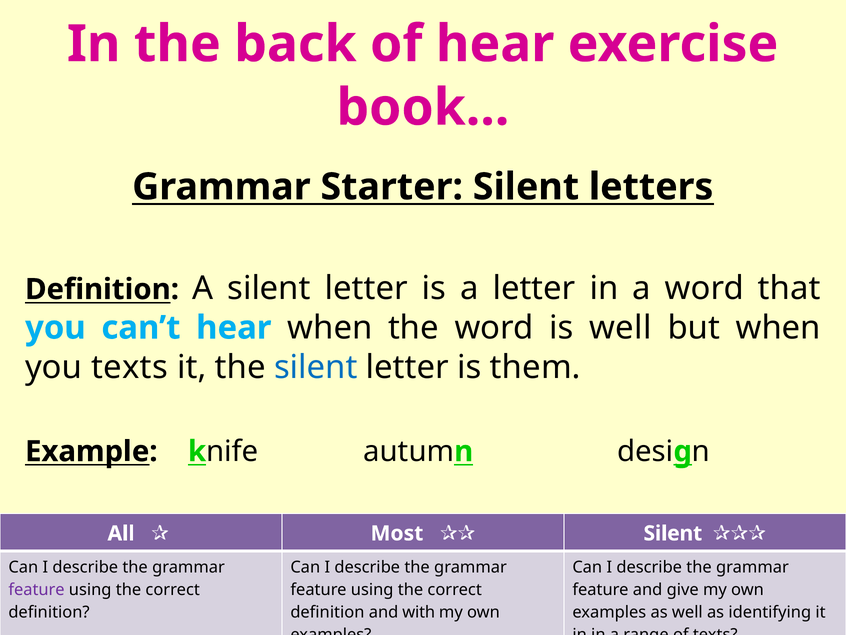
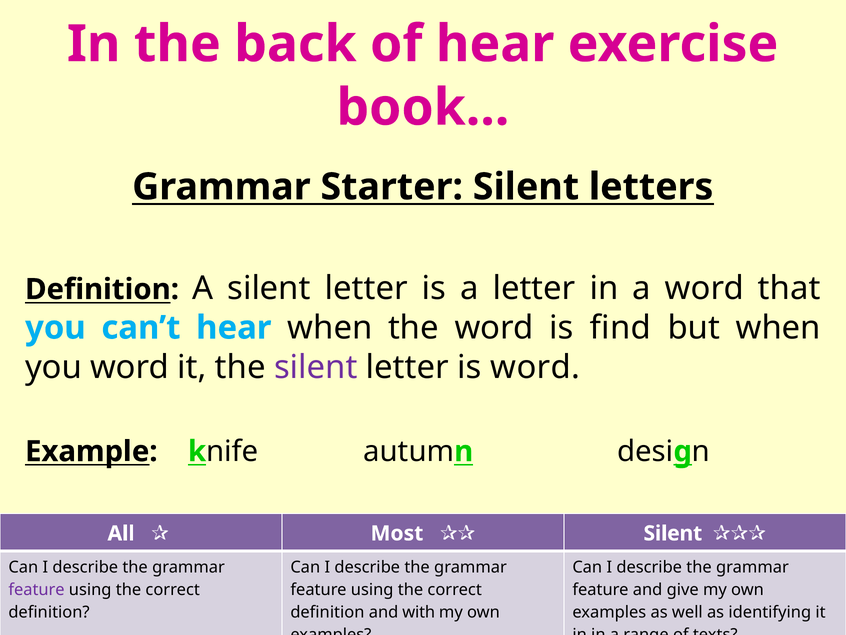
is well: well -> find
you texts: texts -> word
silent at (316, 367) colour: blue -> purple
is them: them -> word
